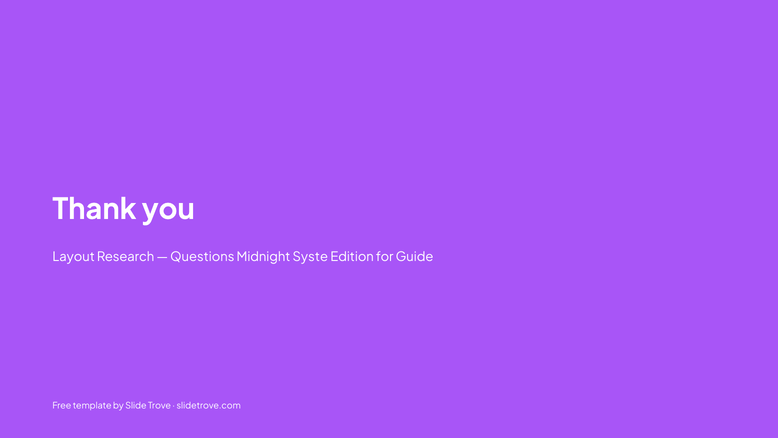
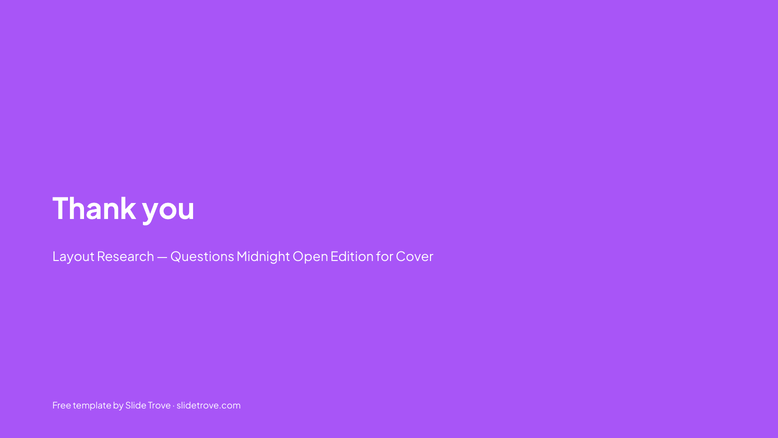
Syste: Syste -> Open
Guide: Guide -> Cover
